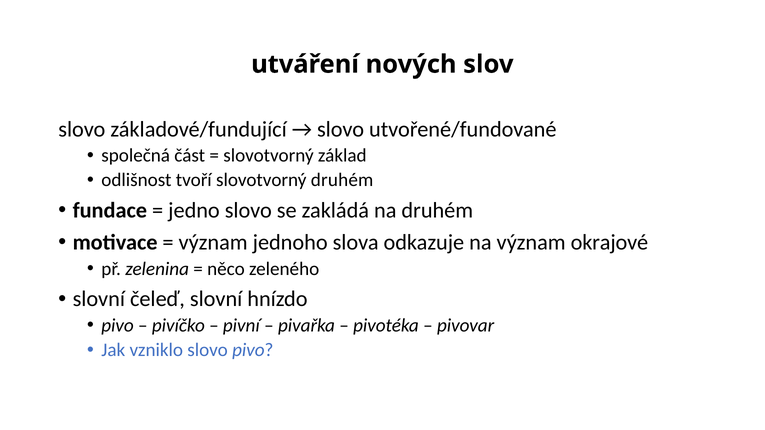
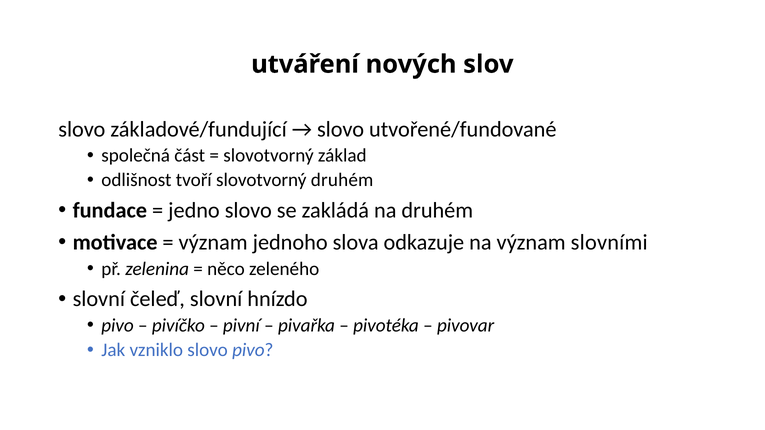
okrajové: okrajové -> slovními
